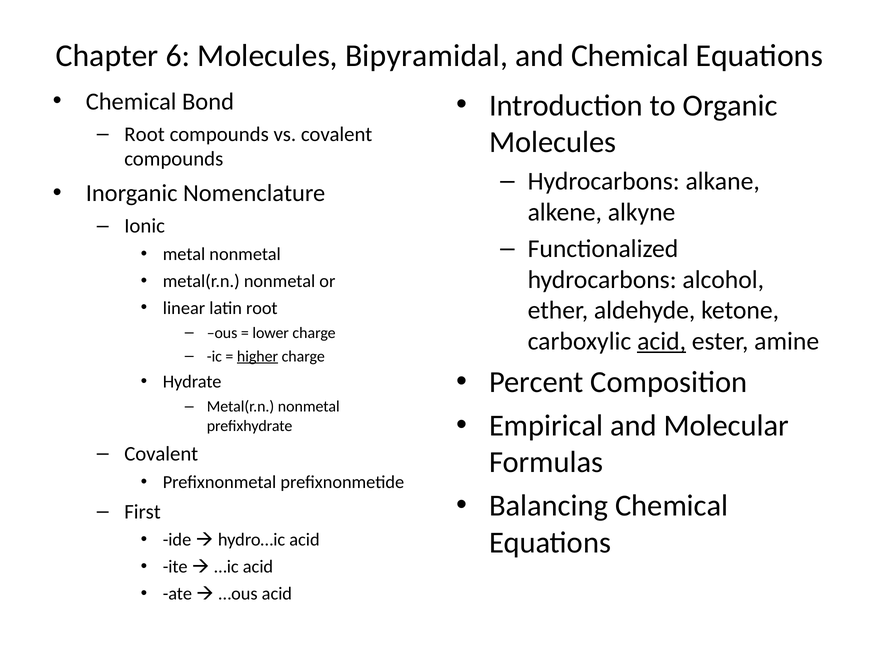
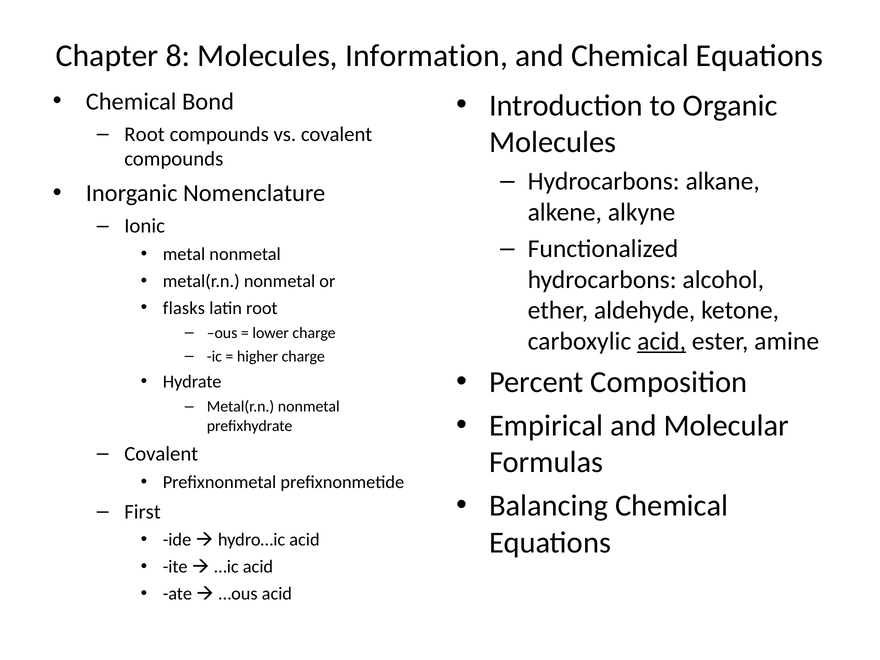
6: 6 -> 8
Bipyramidal: Bipyramidal -> Information
linear: linear -> flasks
higher underline: present -> none
